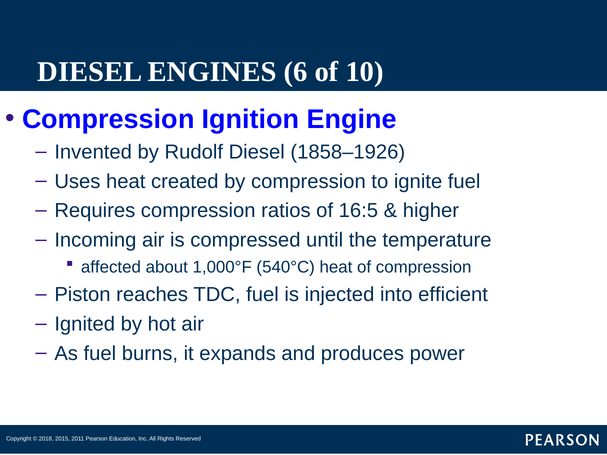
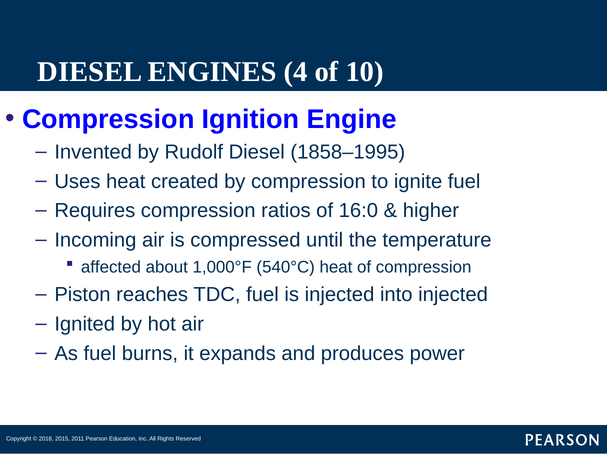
6: 6 -> 4
1858–1926: 1858–1926 -> 1858–1995
16:5: 16:5 -> 16:0
into efficient: efficient -> injected
